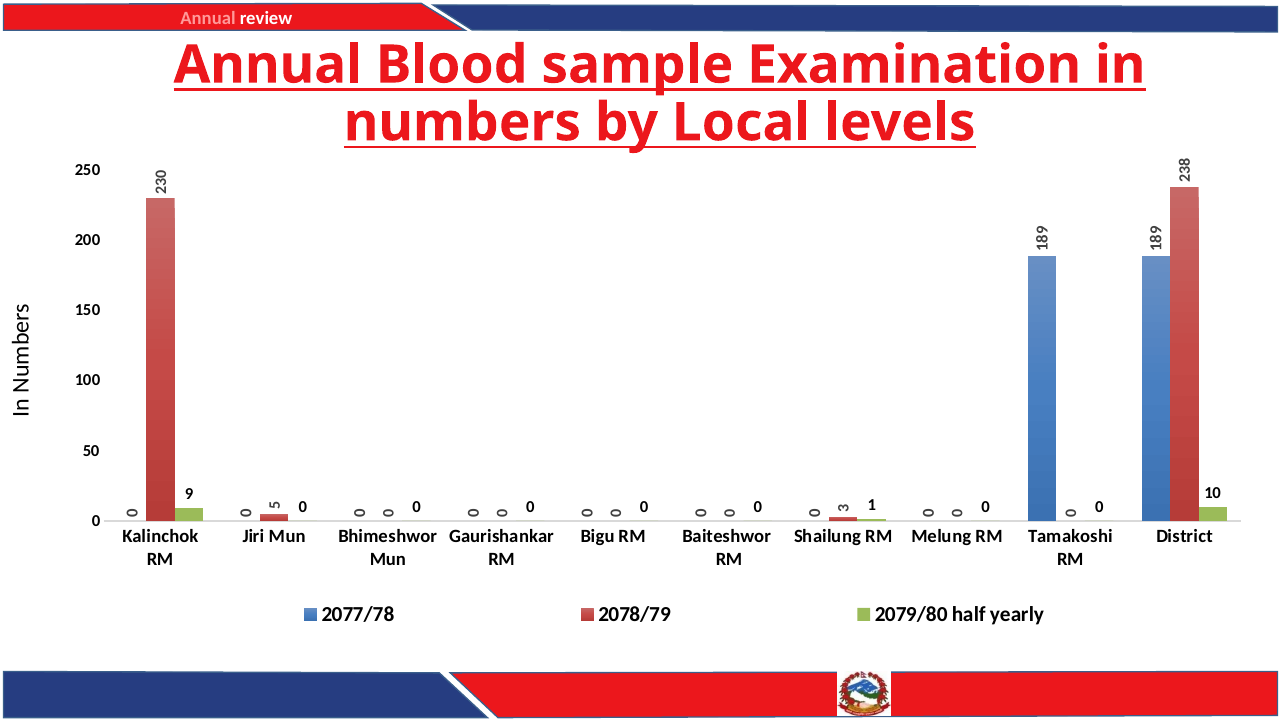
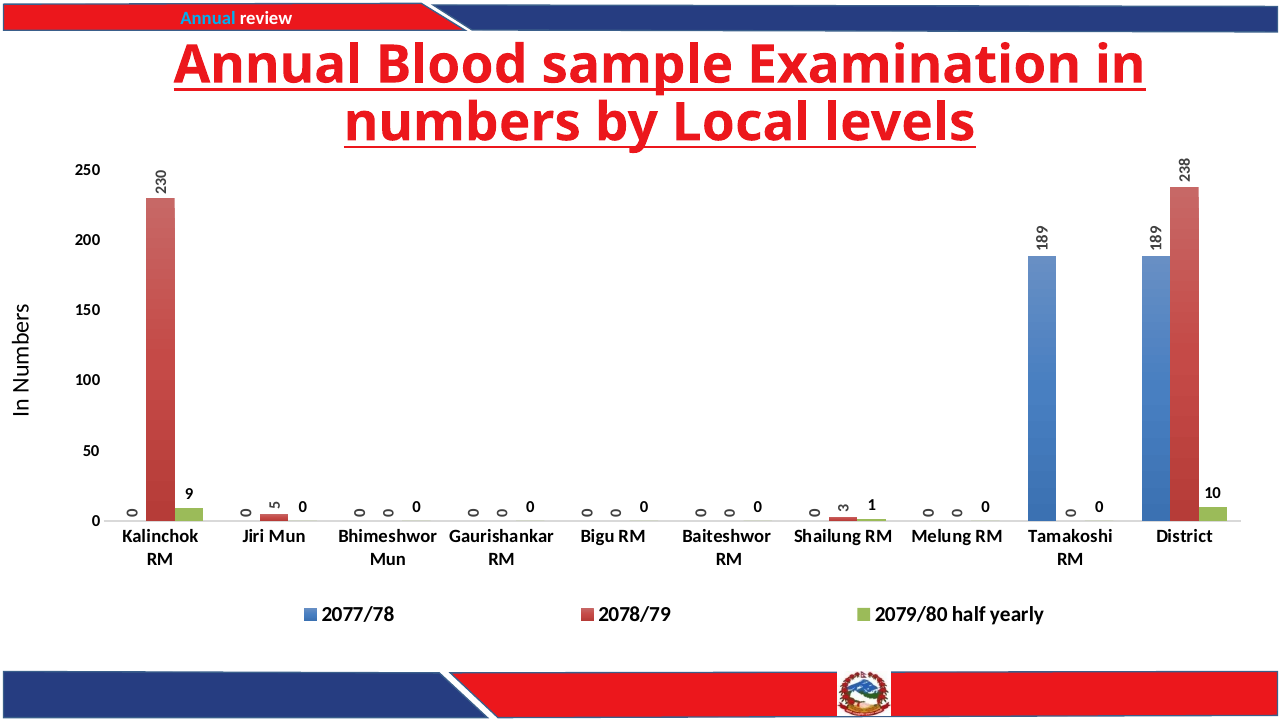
Annual colour: pink -> light blue
